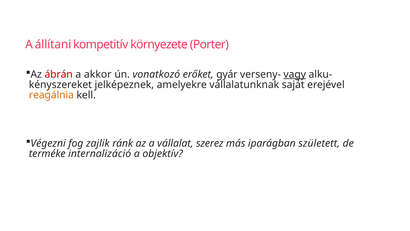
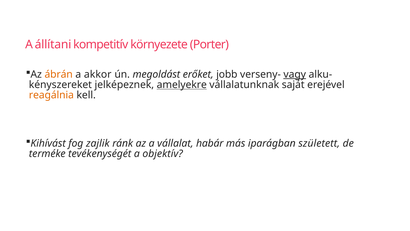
ábrán colour: red -> orange
vonatkozó: vonatkozó -> megoldást
gyár: gyár -> jobb
amelyekre underline: none -> present
Végezni: Végezni -> Kihívást
szerez: szerez -> habár
internalizáció: internalizáció -> tevékenységét
